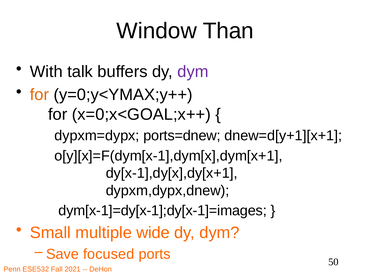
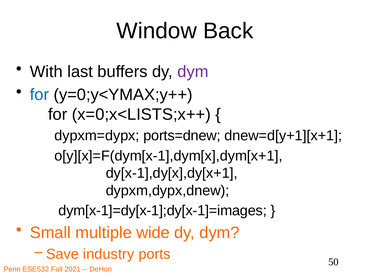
Than: Than -> Back
talk: talk -> last
for at (40, 94) colour: orange -> blue
x=0;x<GOAL;x++: x=0;x<GOAL;x++ -> x=0;x<LISTS;x++
focused: focused -> industry
